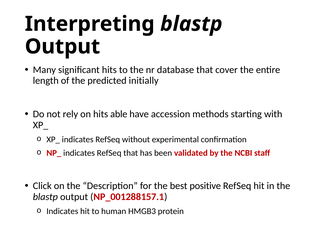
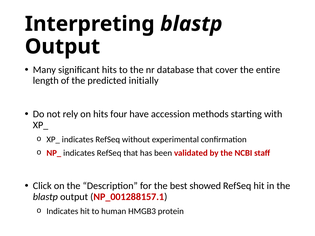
able: able -> four
positive: positive -> showed
